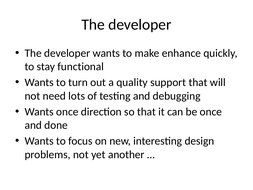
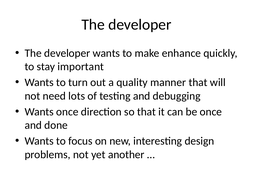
functional: functional -> important
support: support -> manner
